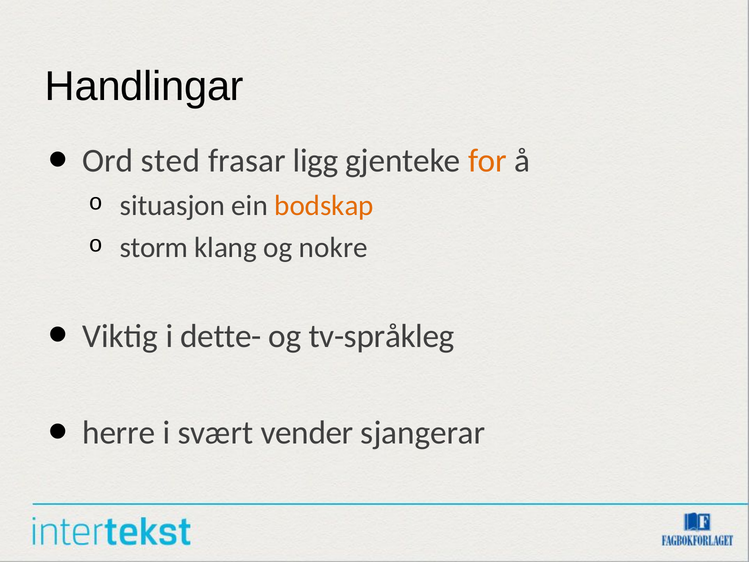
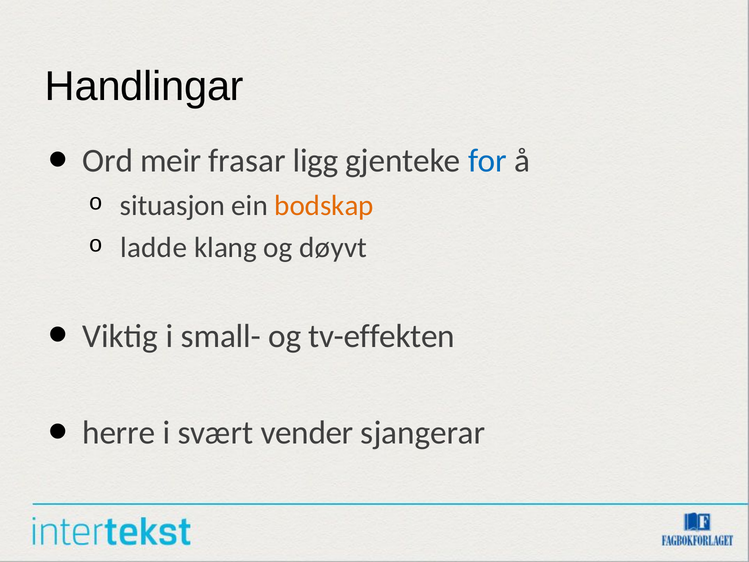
sted: sted -> meir
for colour: orange -> blue
storm: storm -> ladde
nokre: nokre -> døyvt
dette-: dette- -> small-
tv-språkleg: tv-språkleg -> tv-effekten
